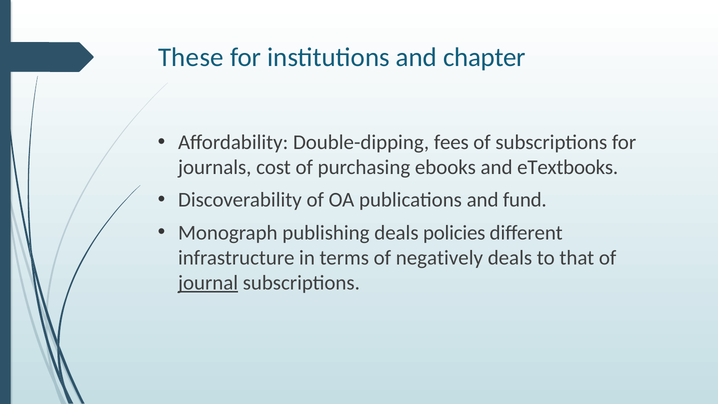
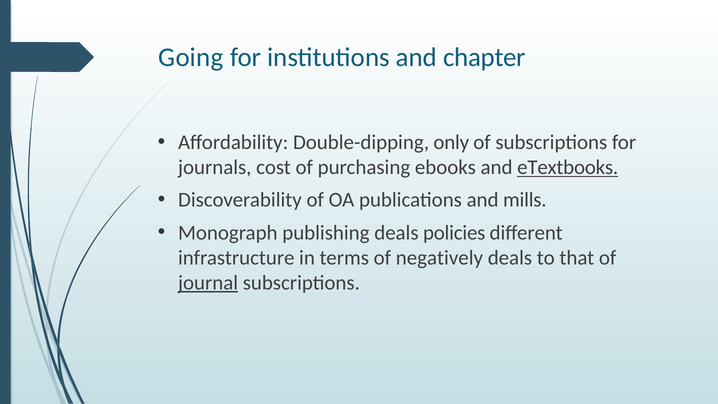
These: These -> Going
fees: fees -> only
eTextbooks underline: none -> present
fund: fund -> mills
